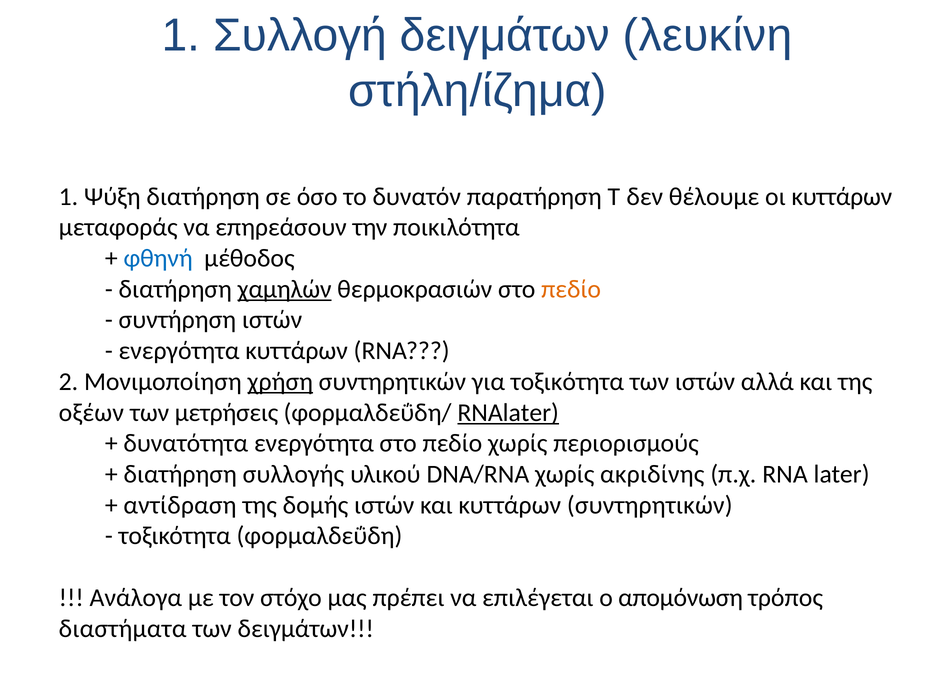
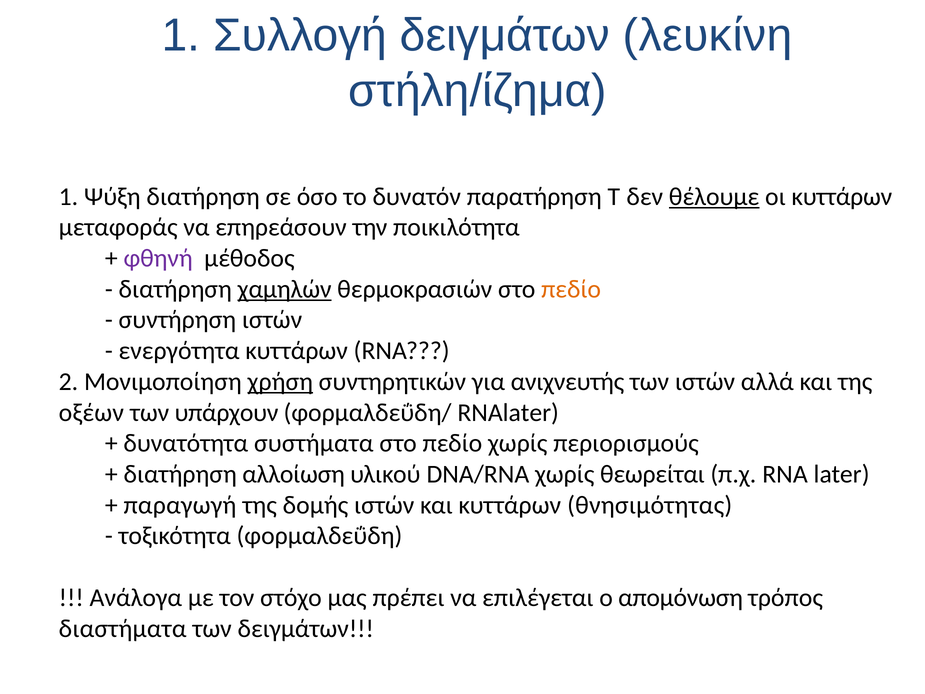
θέλουμε underline: none -> present
φθηνή colour: blue -> purple
για τοξικότητα: τοξικότητα -> ανιχνευτής
μετρήσεις: μετρήσεις -> υπάρχουν
RNAlater underline: present -> none
δυνατότητα ενεργότητα: ενεργότητα -> συστήματα
συλλογής: συλλογής -> αλλοίωση
ακριδίνης: ακριδίνης -> θεωρείται
αντίδραση: αντίδραση -> παραγωγή
κυττάρων συντηρητικών: συντηρητικών -> θνησιμότητας
